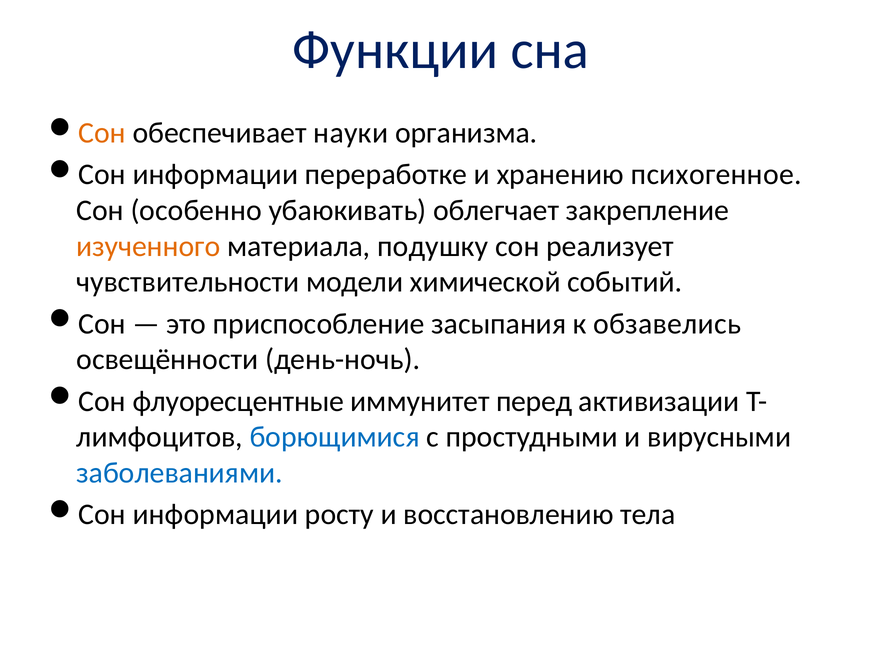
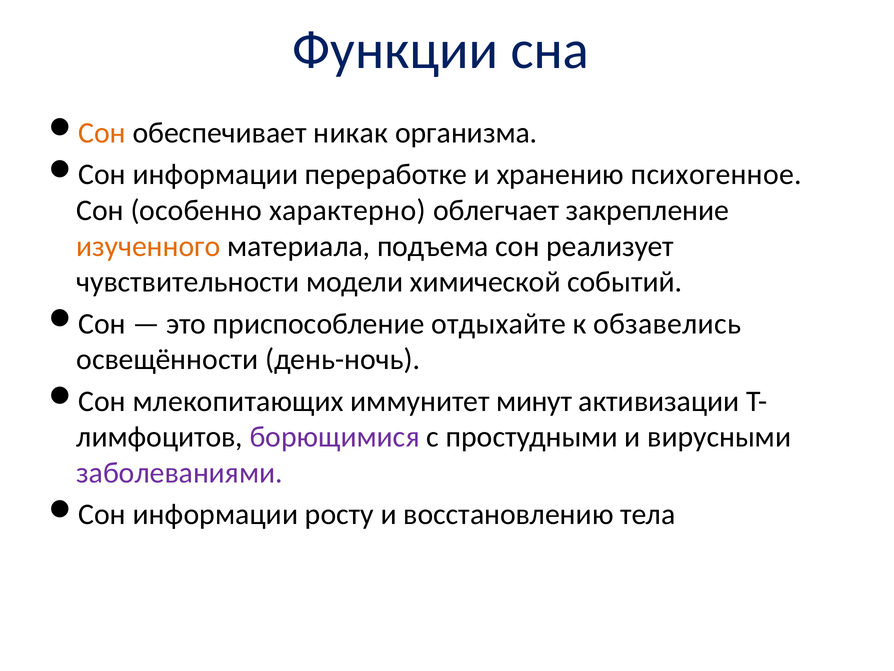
науки: науки -> никак
убаюкивать: убаюкивать -> характерно
подушку: подушку -> подъема
засыпания: засыпания -> отдыхайте
флуоресцентные: флуоресцентные -> млекопитающих
перед: перед -> минут
борющимися colour: blue -> purple
заболеваниями colour: blue -> purple
